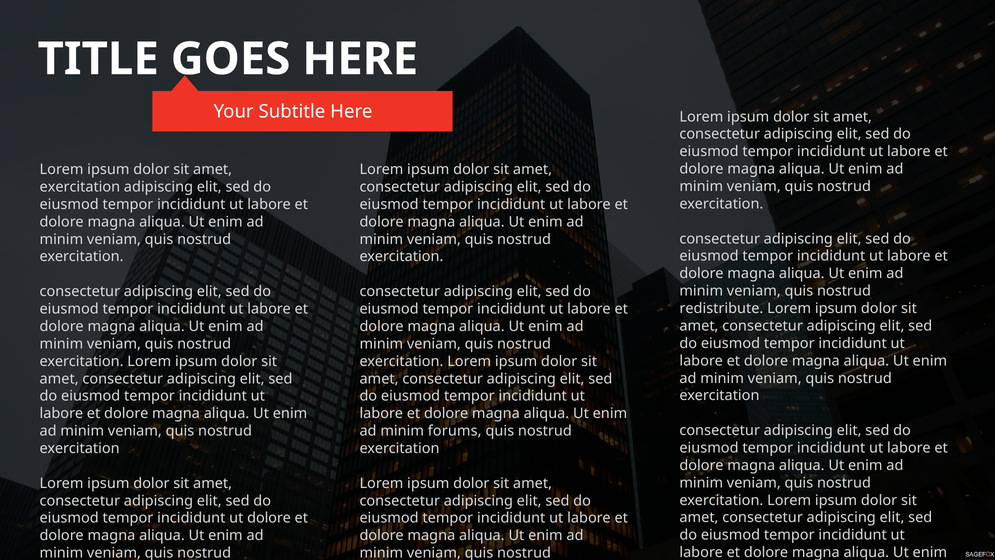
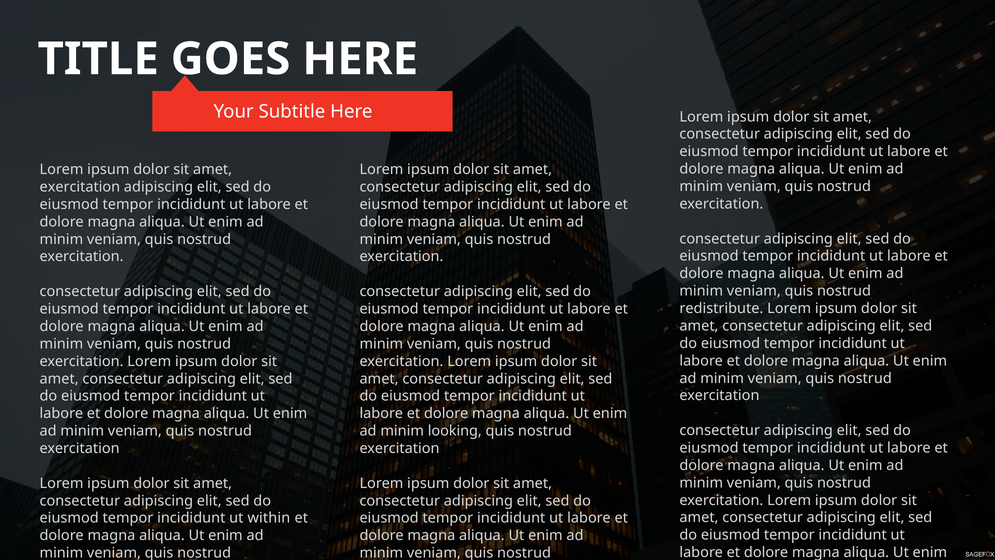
forums: forums -> looking
ut dolore: dolore -> within
